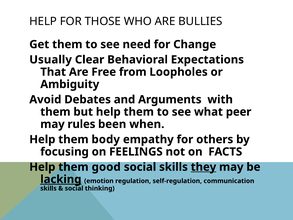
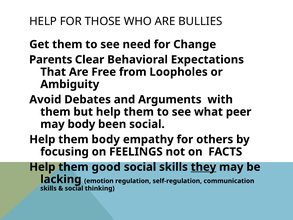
Usually: Usually -> Parents
may rules: rules -> body
been when: when -> social
lacking underline: present -> none
